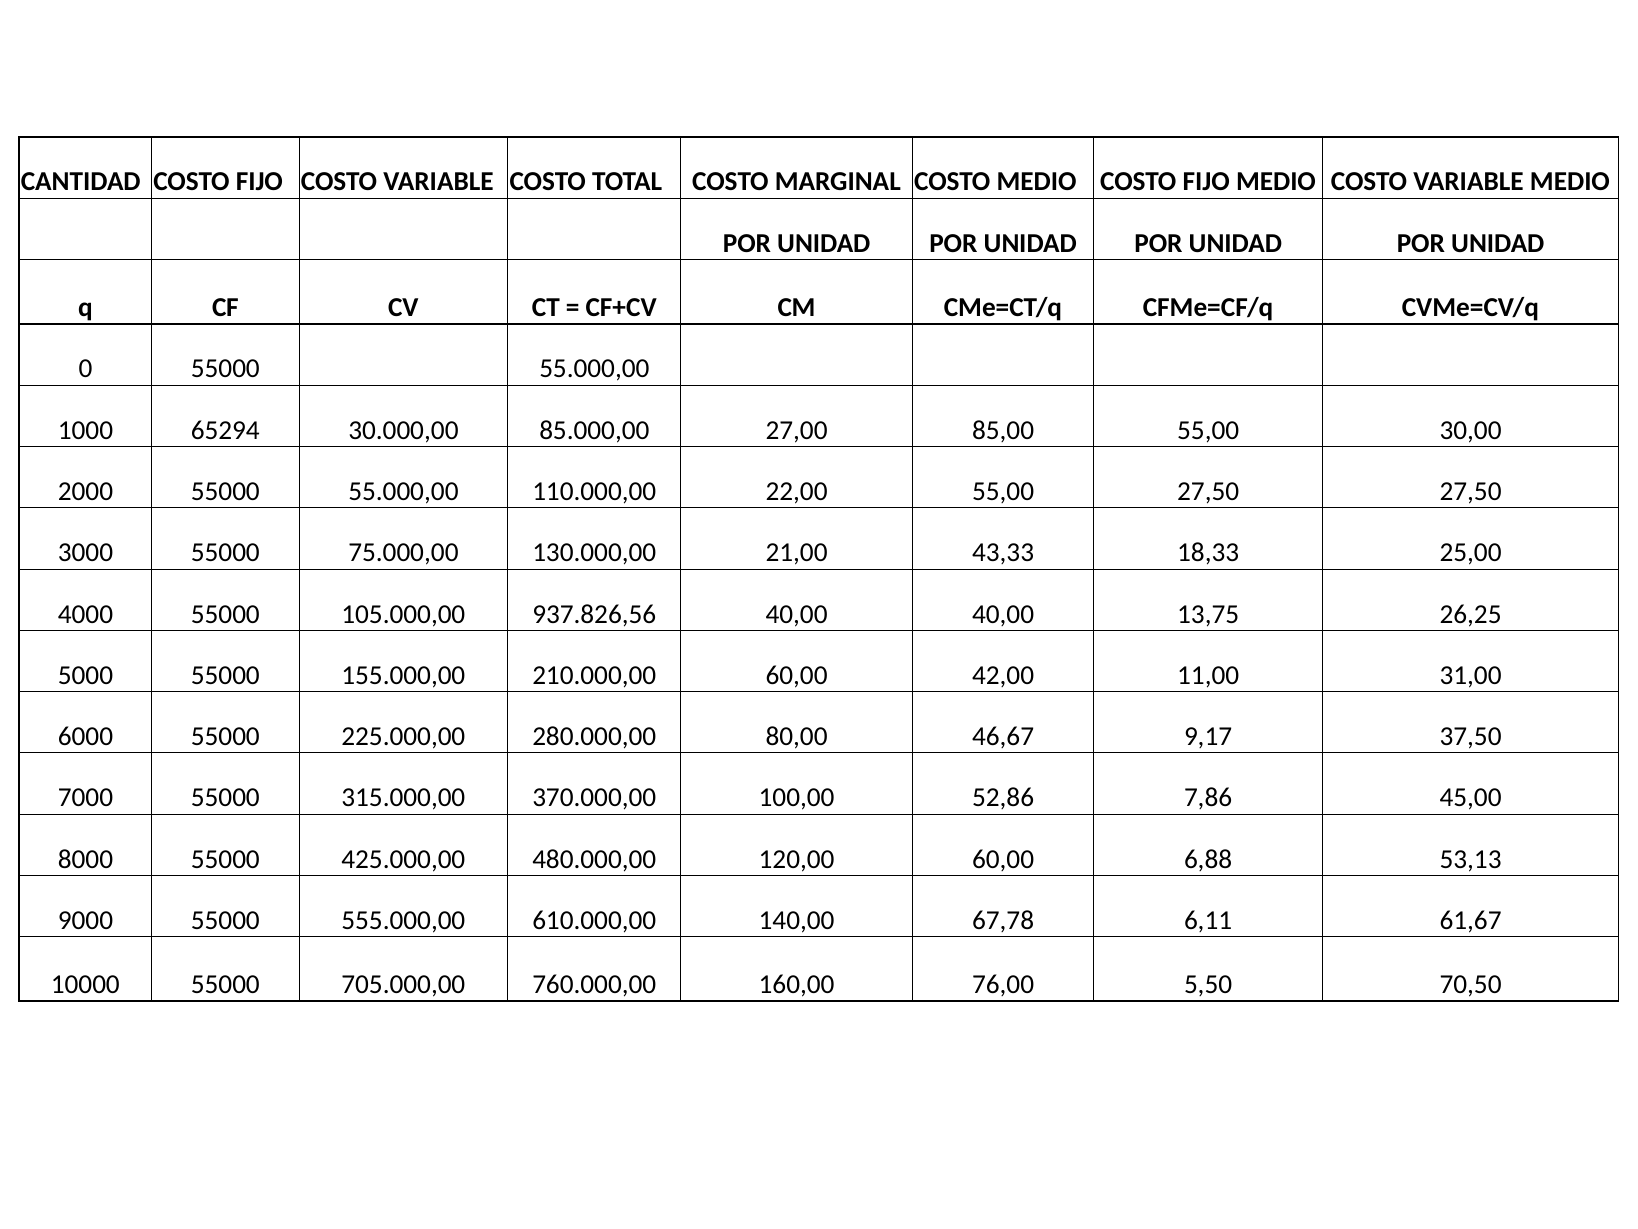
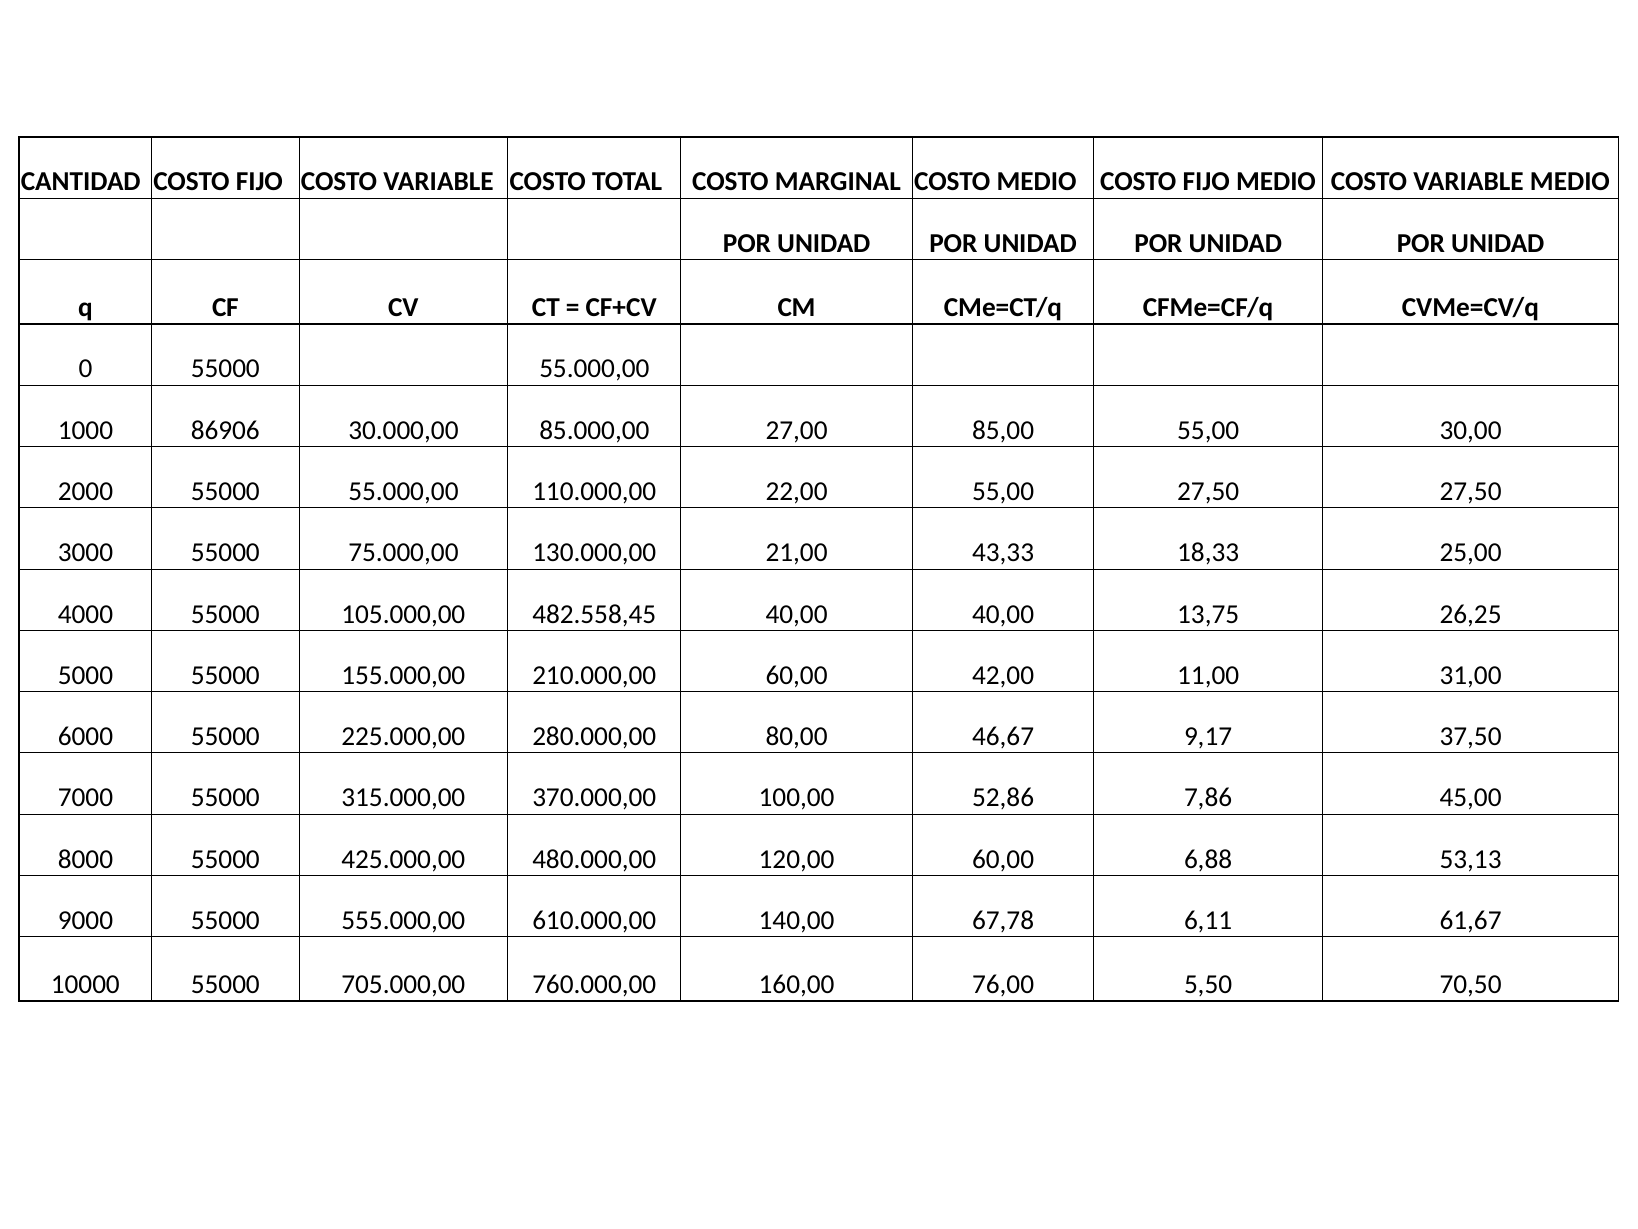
65294: 65294 -> 86906
937.826,56: 937.826,56 -> 482.558,45
